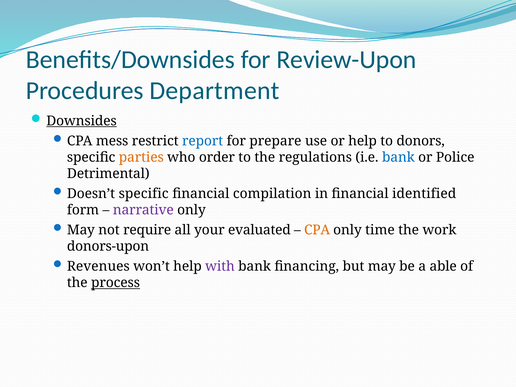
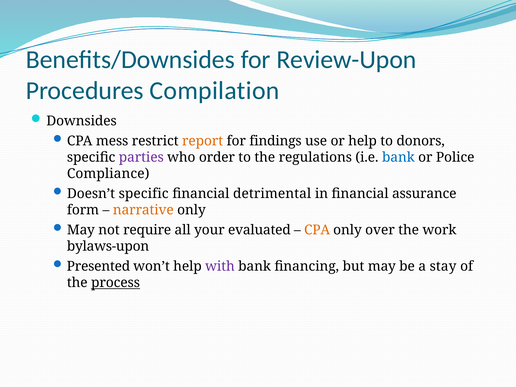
Department: Department -> Compilation
Downsides underline: present -> none
report colour: blue -> orange
prepare: prepare -> findings
parties colour: orange -> purple
Detrimental: Detrimental -> Compliance
compilation: compilation -> detrimental
identified: identified -> assurance
narrative colour: purple -> orange
time: time -> over
donors-upon: donors-upon -> bylaws-upon
Revenues: Revenues -> Presented
able: able -> stay
